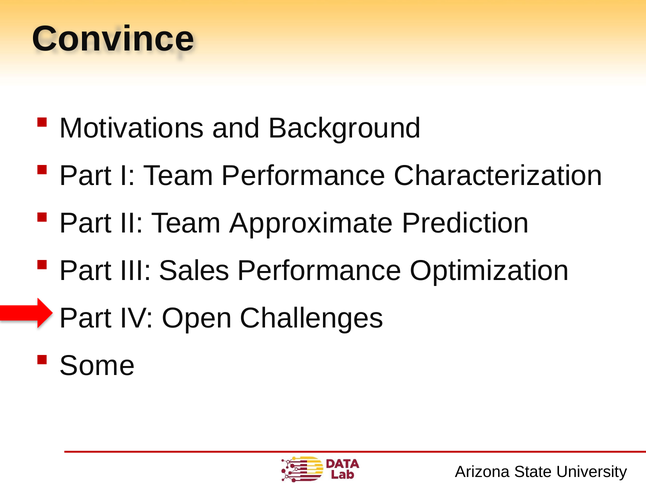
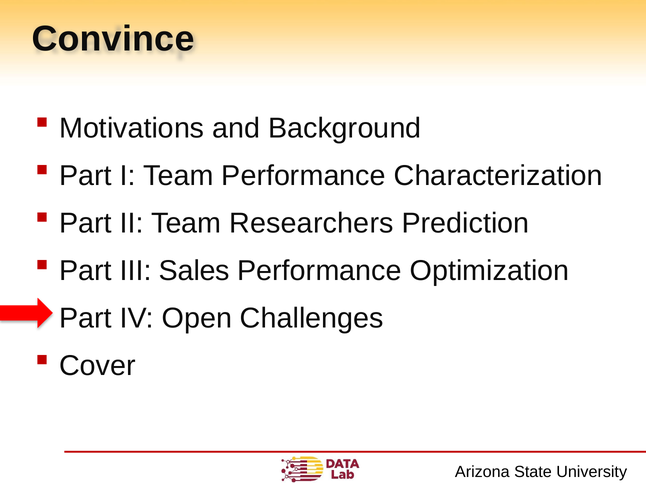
Approximate: Approximate -> Researchers
Some: Some -> Cover
